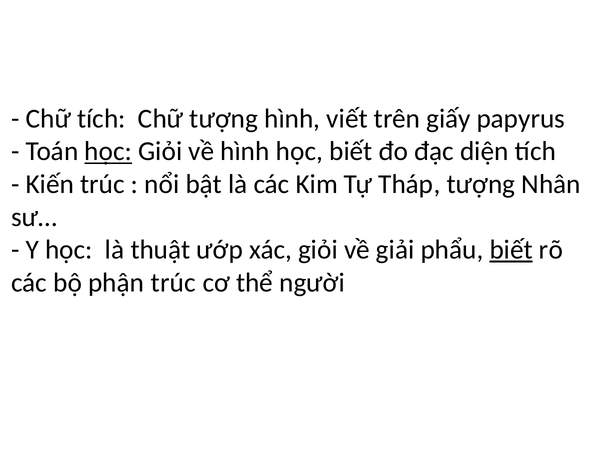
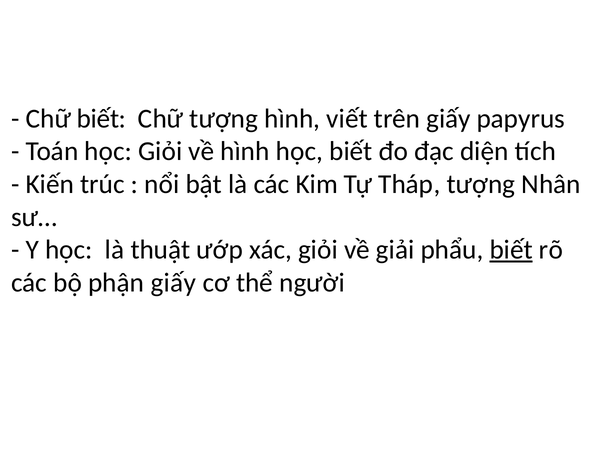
Chữ tích: tích -> biết
học at (108, 151) underline: present -> none
phận trúc: trúc -> giấy
